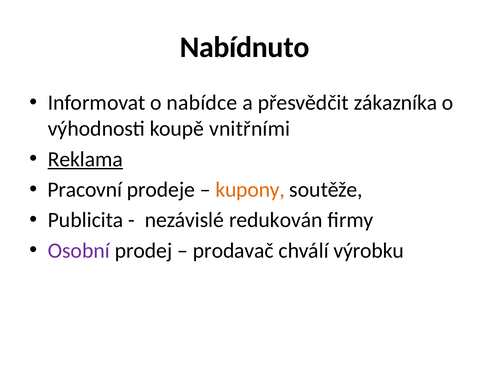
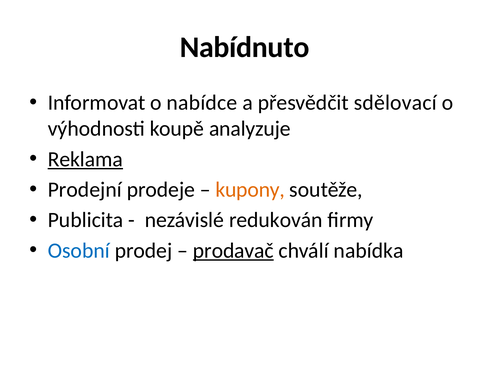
zákazníka: zákazníka -> sdělovací
vnitřními: vnitřními -> analyzuje
Pracovní: Pracovní -> Prodejní
Osobní colour: purple -> blue
prodavač underline: none -> present
výrobku: výrobku -> nabídka
